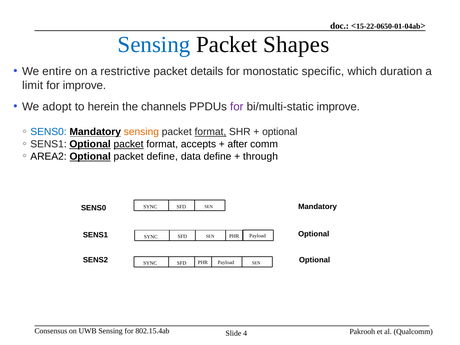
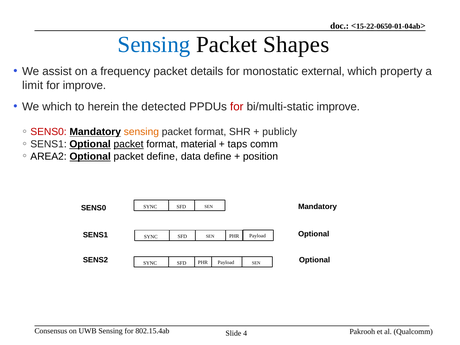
entire: entire -> assist
restrictive: restrictive -> frequency
specific: specific -> external
duration: duration -> property
We adopt: adopt -> which
channels: channels -> detected
for at (237, 107) colour: purple -> red
SENS0 at (49, 132) colour: blue -> red
format at (210, 132) underline: present -> none
optional at (280, 132): optional -> publicly
accepts: accepts -> material
after: after -> taps
through: through -> position
